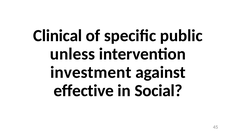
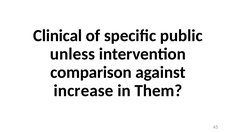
investment: investment -> comparison
effective: effective -> increase
Social: Social -> Them
